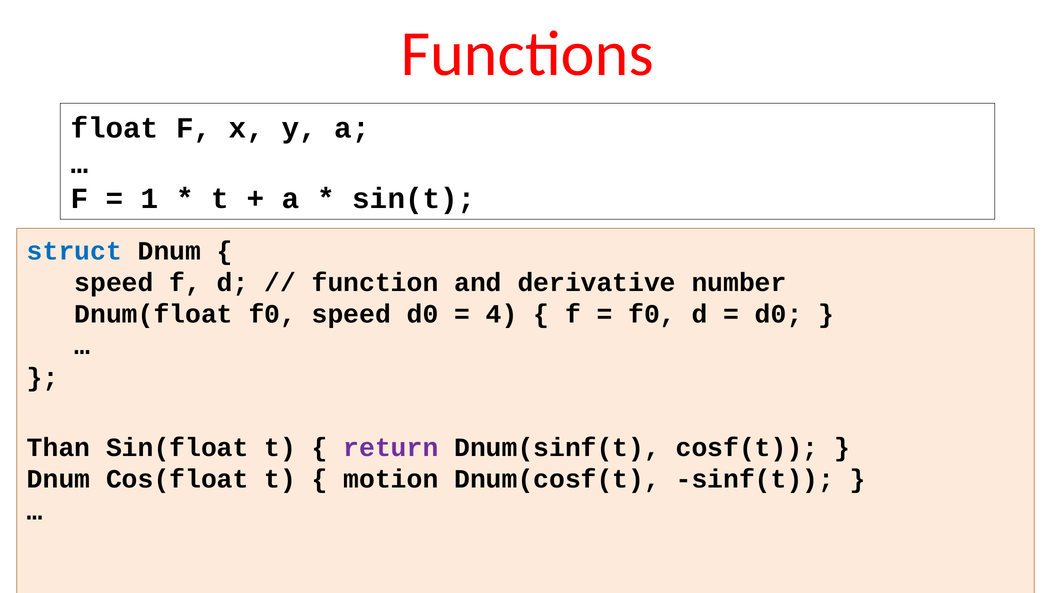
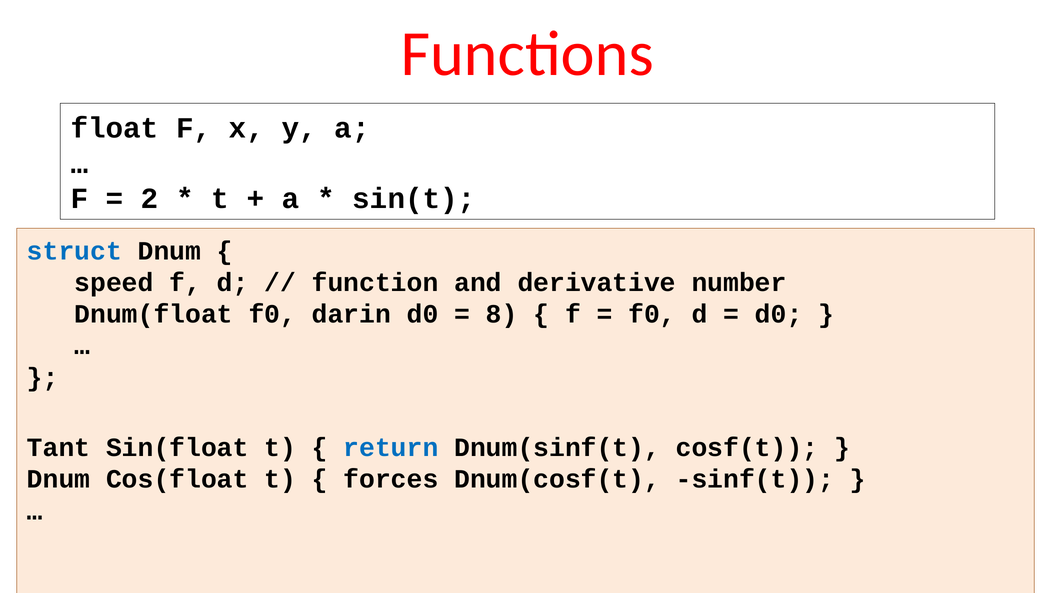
1: 1 -> 2
f0 speed: speed -> darin
4: 4 -> 8
Than: Than -> Tant
return colour: purple -> blue
motion: motion -> forces
